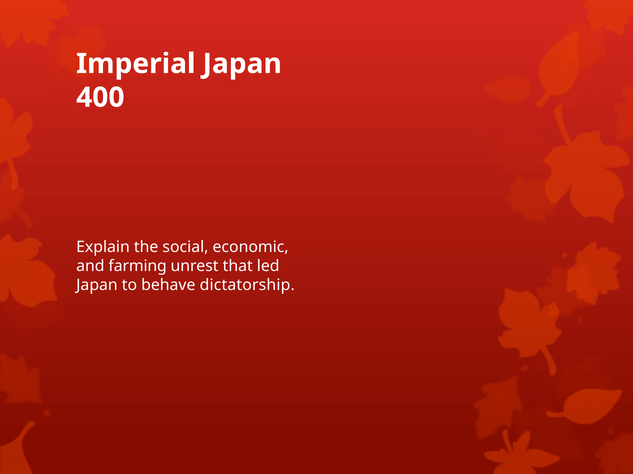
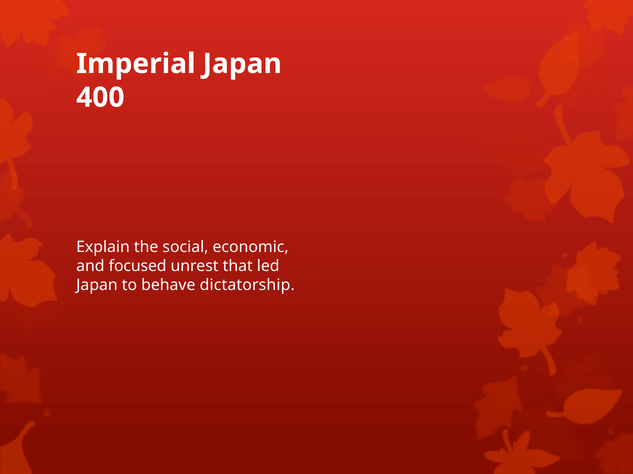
farming: farming -> focused
